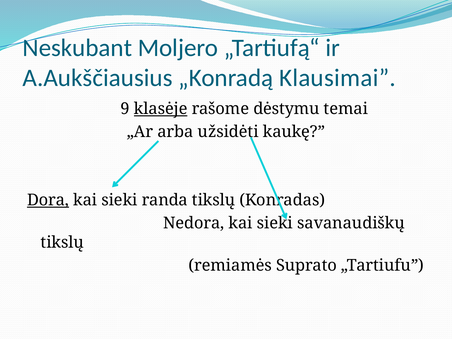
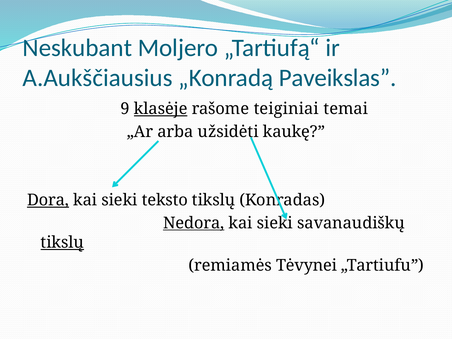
Klausimai: Klausimai -> Paveikslas
dėstymu: dėstymu -> teiginiai
randa: randa -> teksto
Nedora underline: none -> present
tikslų at (62, 243) underline: none -> present
Suprato: Suprato -> Tėvynei
